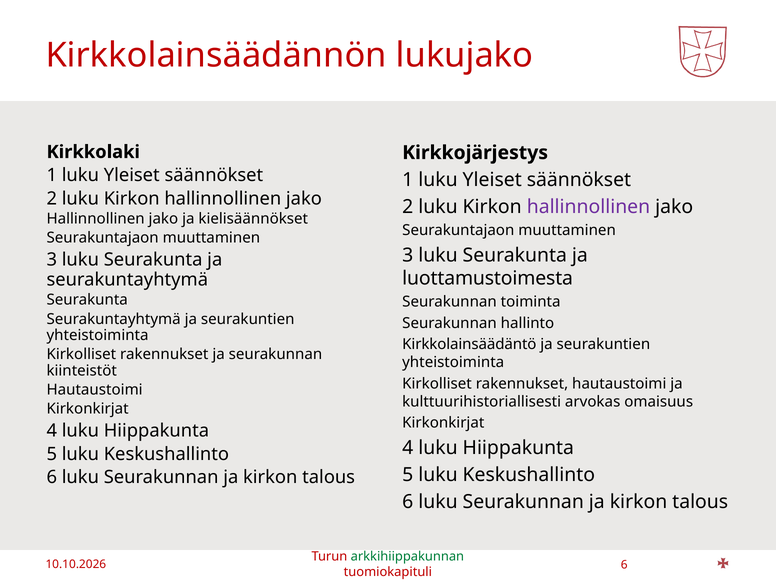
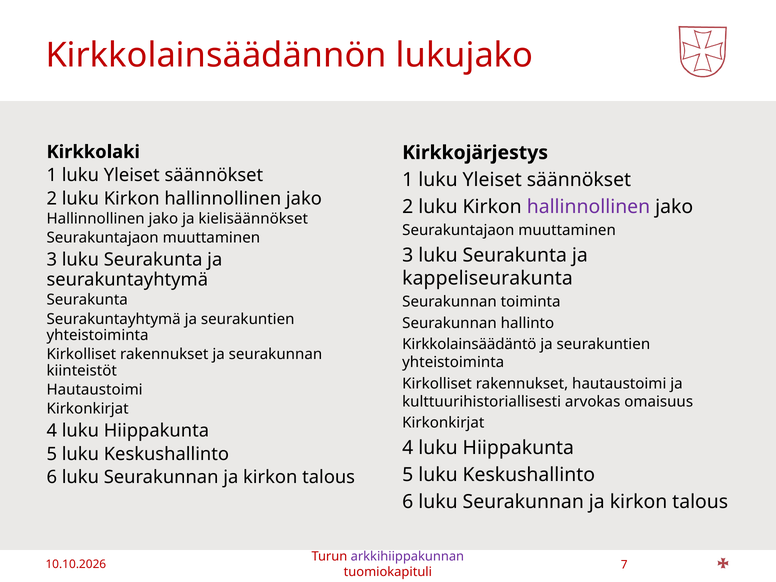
luottamustoimesta: luottamustoimesta -> kappeliseurakunta
arkkihiippakunnan colour: green -> purple
6 at (624, 565): 6 -> 7
